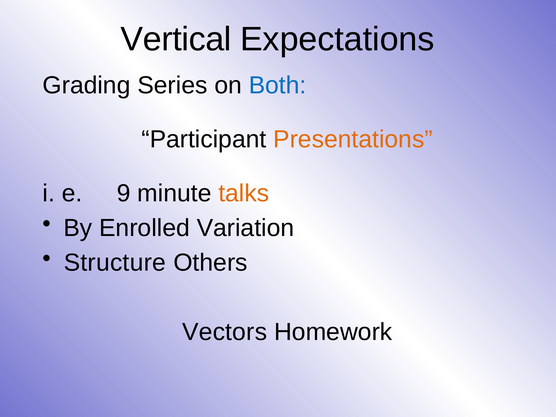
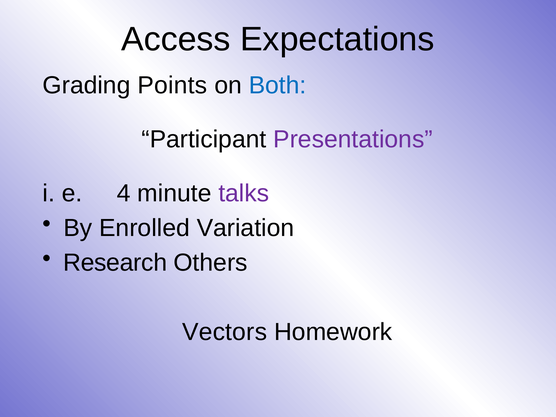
Vertical: Vertical -> Access
Series: Series -> Points
Presentations colour: orange -> purple
9: 9 -> 4
talks colour: orange -> purple
Structure: Structure -> Research
